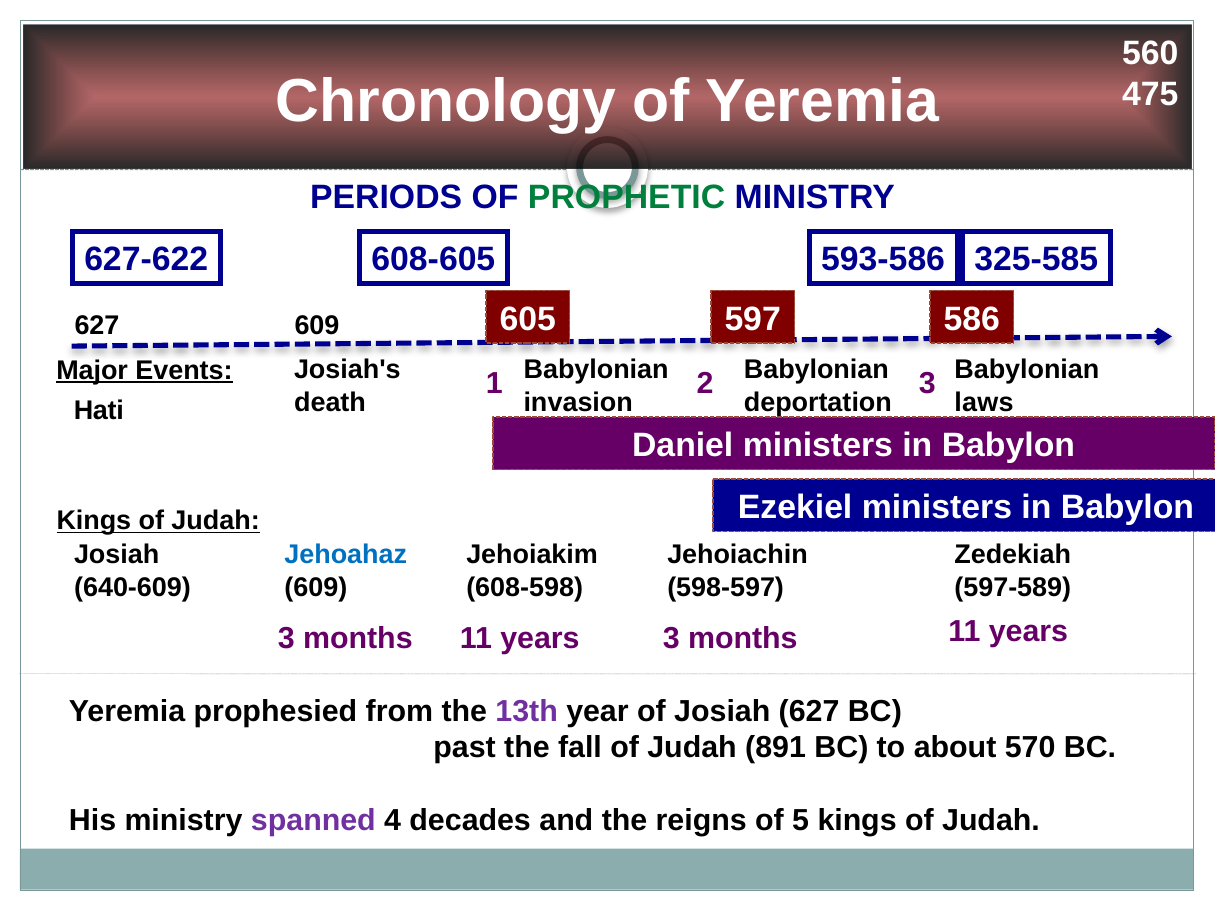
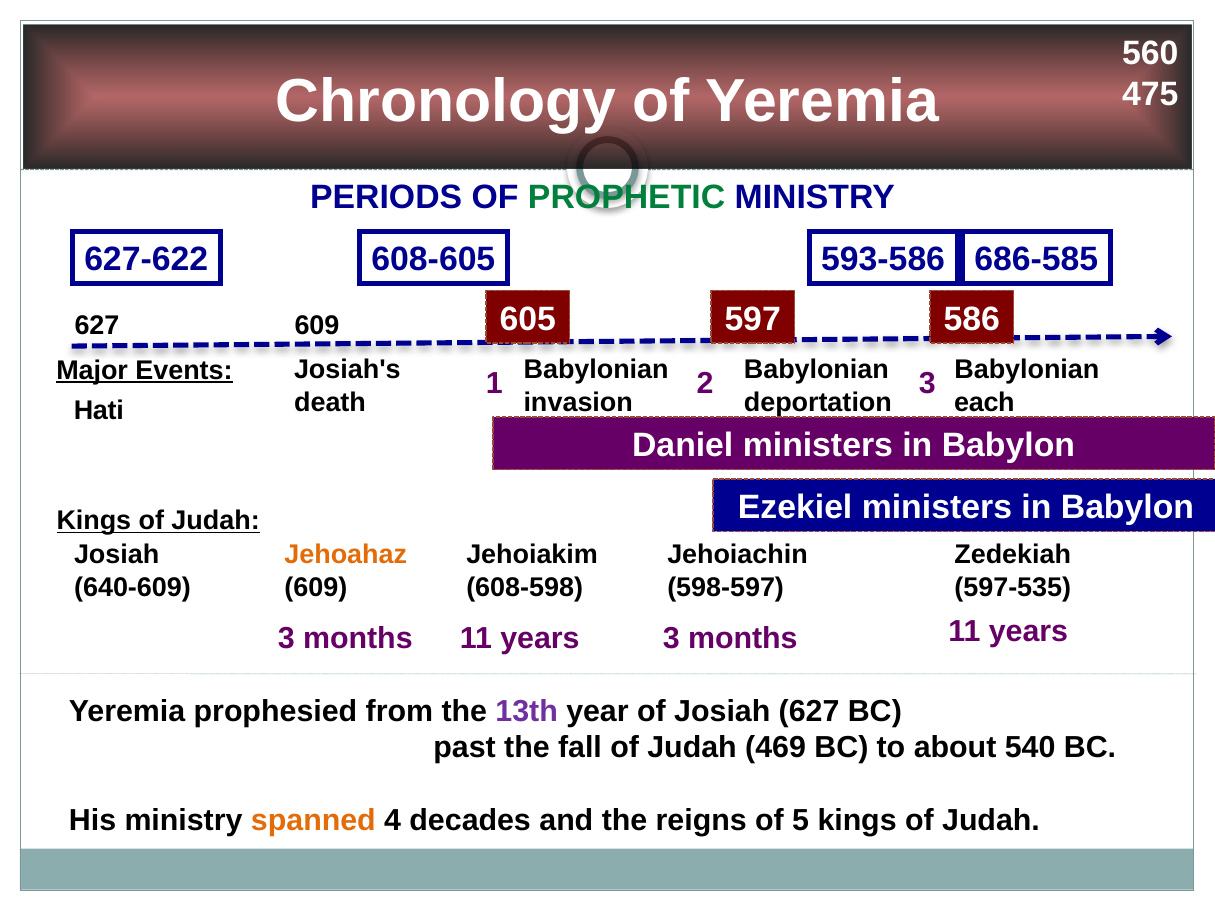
325-585: 325-585 -> 686-585
laws: laws -> each
Jehoahaz colour: blue -> orange
597-589: 597-589 -> 597-535
891: 891 -> 469
570: 570 -> 540
spanned colour: purple -> orange
